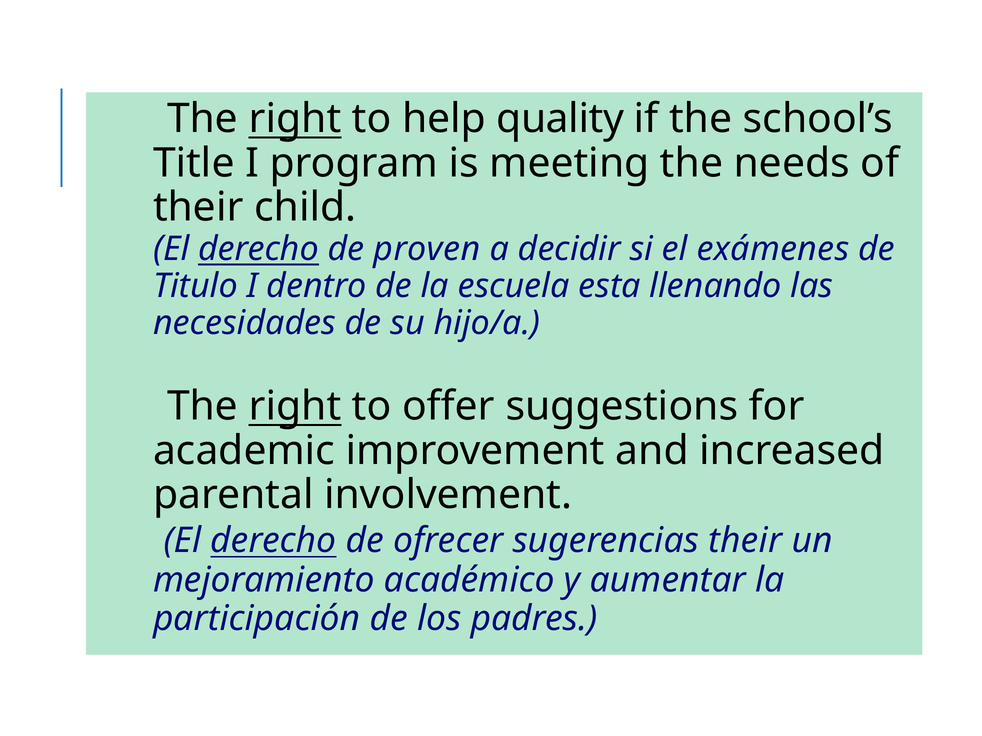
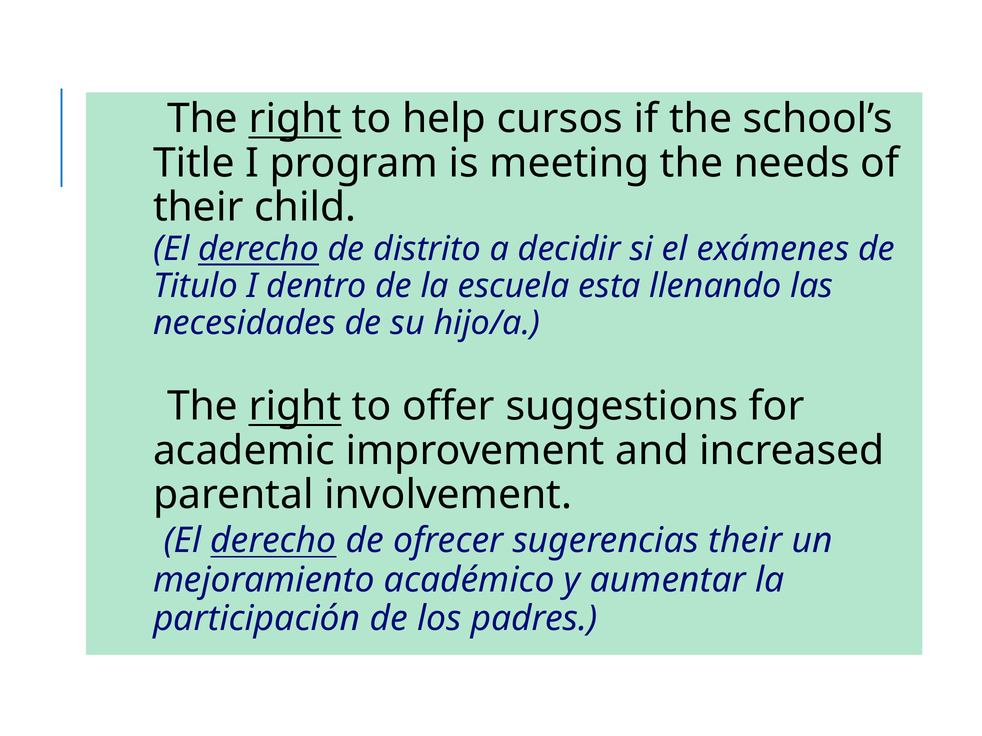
quality: quality -> cursos
proven: proven -> distrito
